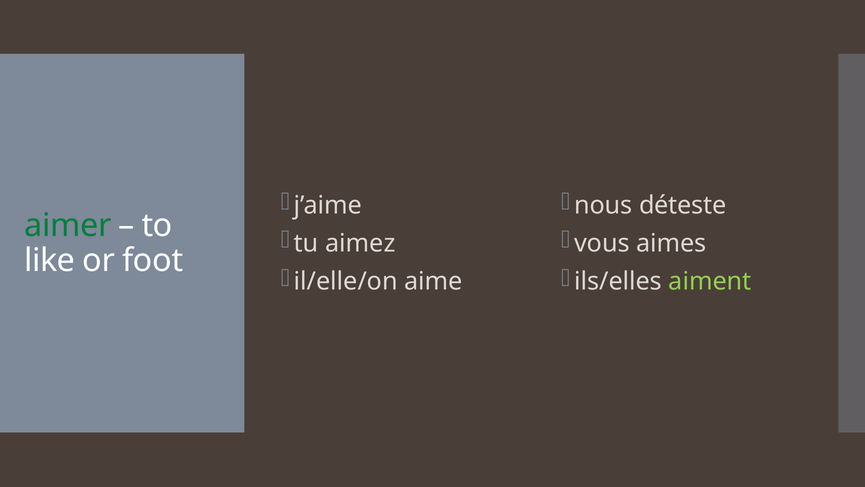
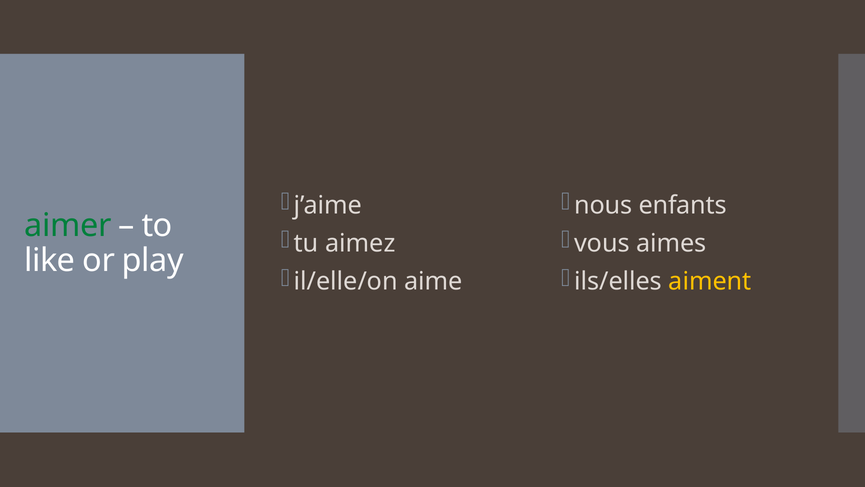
déteste: déteste -> enfants
foot: foot -> play
aiment colour: light green -> yellow
